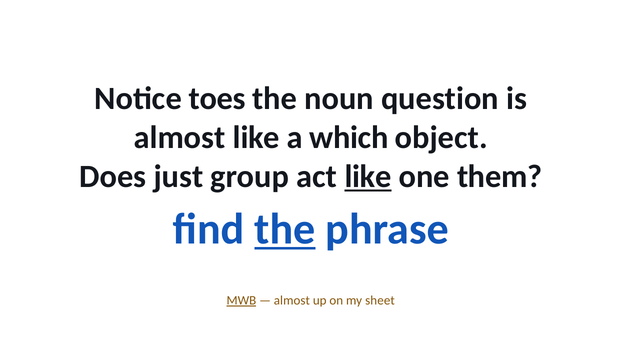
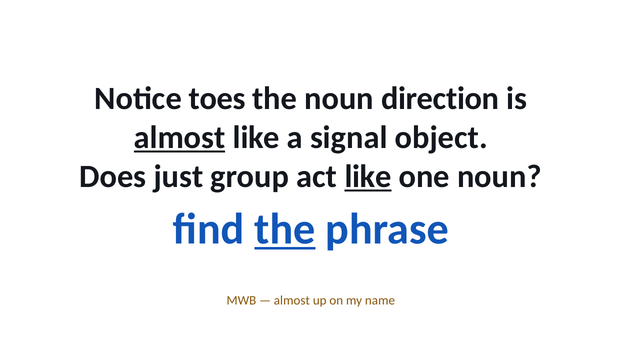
question: question -> direction
almost at (180, 138) underline: none -> present
which: which -> signal
one them: them -> noun
MWB underline: present -> none
sheet: sheet -> name
